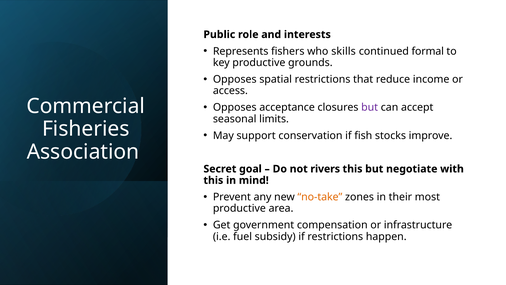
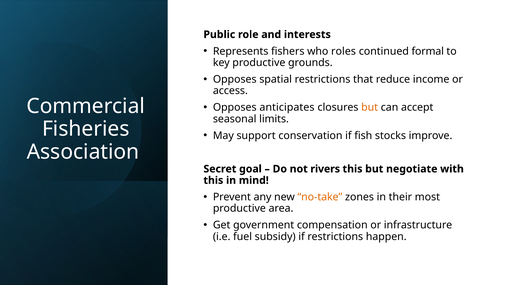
skills: skills -> roles
acceptance: acceptance -> anticipates
but at (370, 107) colour: purple -> orange
